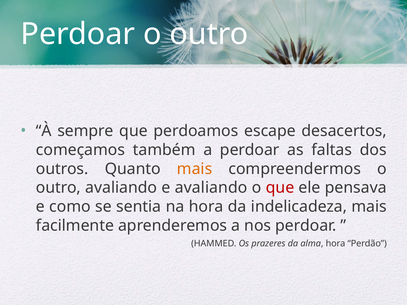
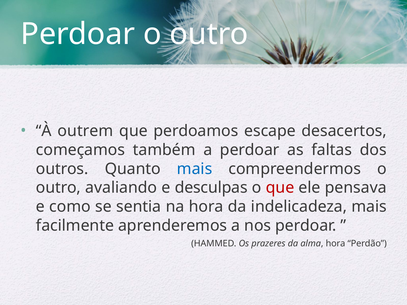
sempre: sempre -> outrem
mais at (195, 169) colour: orange -> blue
e avaliando: avaliando -> desculpas
